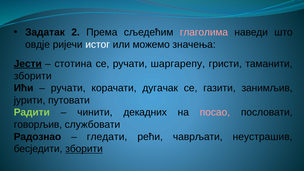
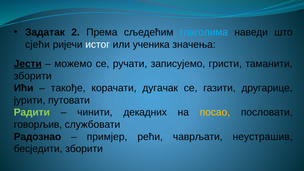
глаголима colour: pink -> light blue
овдје: овдје -> сјећи
можемо: можемо -> ученика
стотина: стотина -> можемо
шаргарепу: шаргарепу -> записујемо
ручати at (68, 88): ручати -> такође
занимљив: занимљив -> другарице
посао colour: pink -> yellow
гледати: гледати -> примјер
зборити at (84, 149) underline: present -> none
